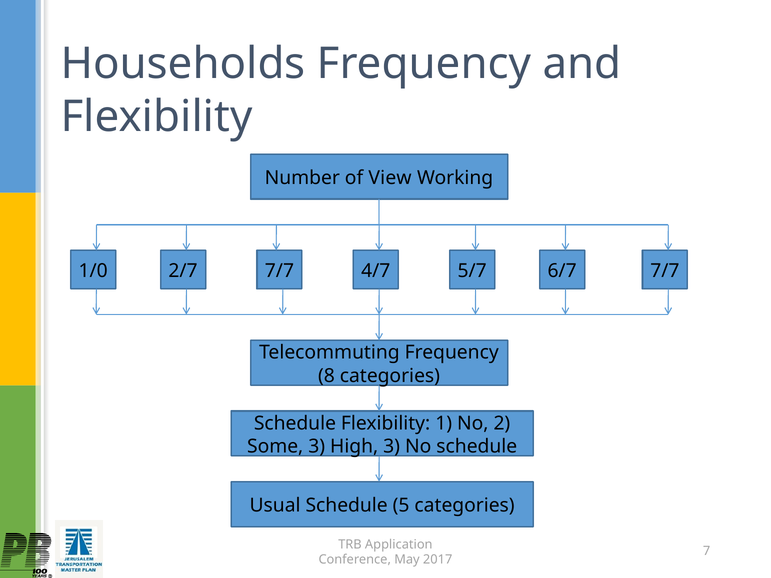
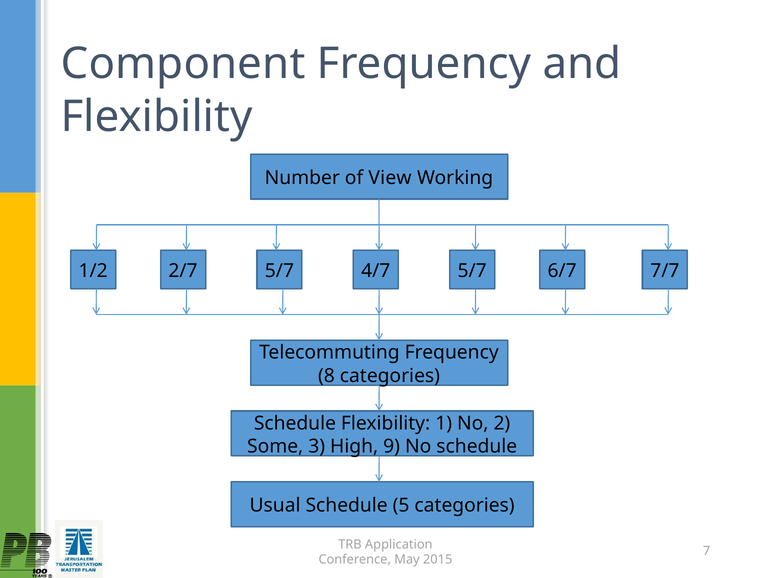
Households: Households -> Component
1/0: 1/0 -> 1/2
2/7 7/7: 7/7 -> 5/7
High 3: 3 -> 9
2017: 2017 -> 2015
